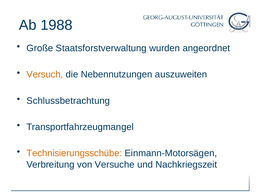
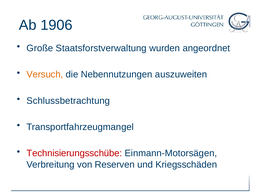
1988: 1988 -> 1906
Technisierungsschübe colour: orange -> red
Versuche: Versuche -> Reserven
Nachkriegszeit: Nachkriegszeit -> Kriegsschäden
